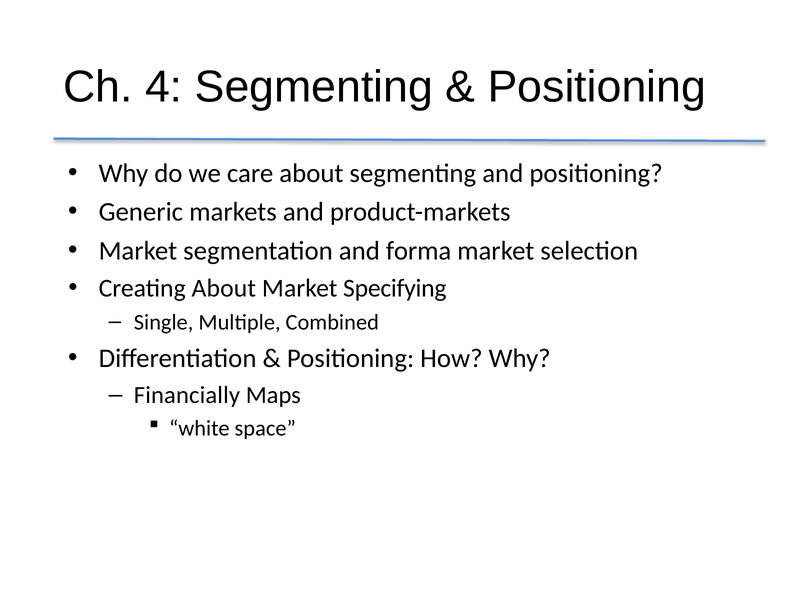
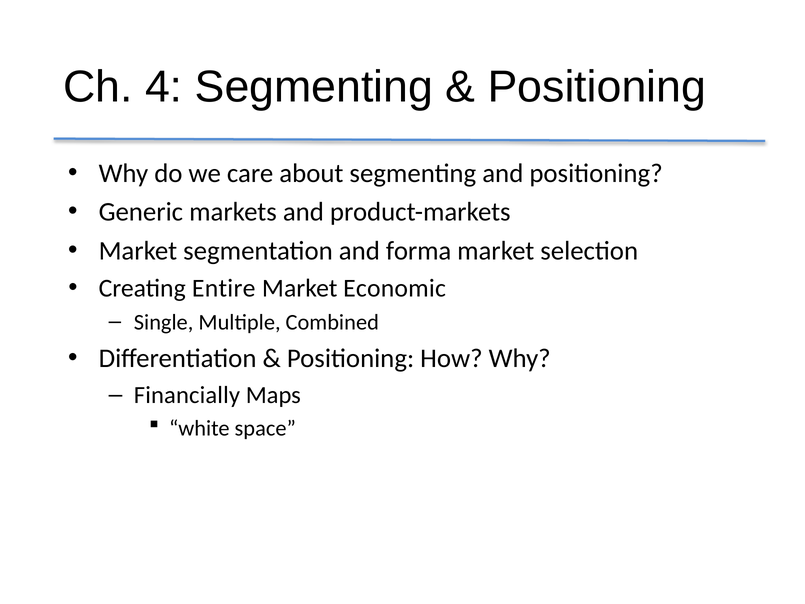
Creating About: About -> Entire
Specifying: Specifying -> Economic
